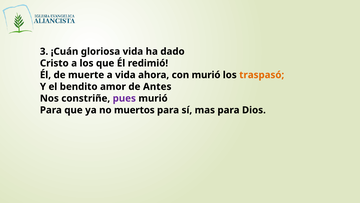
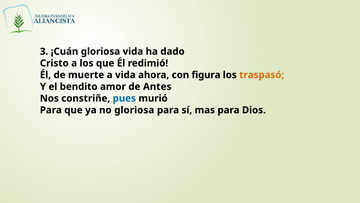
con murió: murió -> figura
pues colour: purple -> blue
no muertos: muertos -> gloriosa
